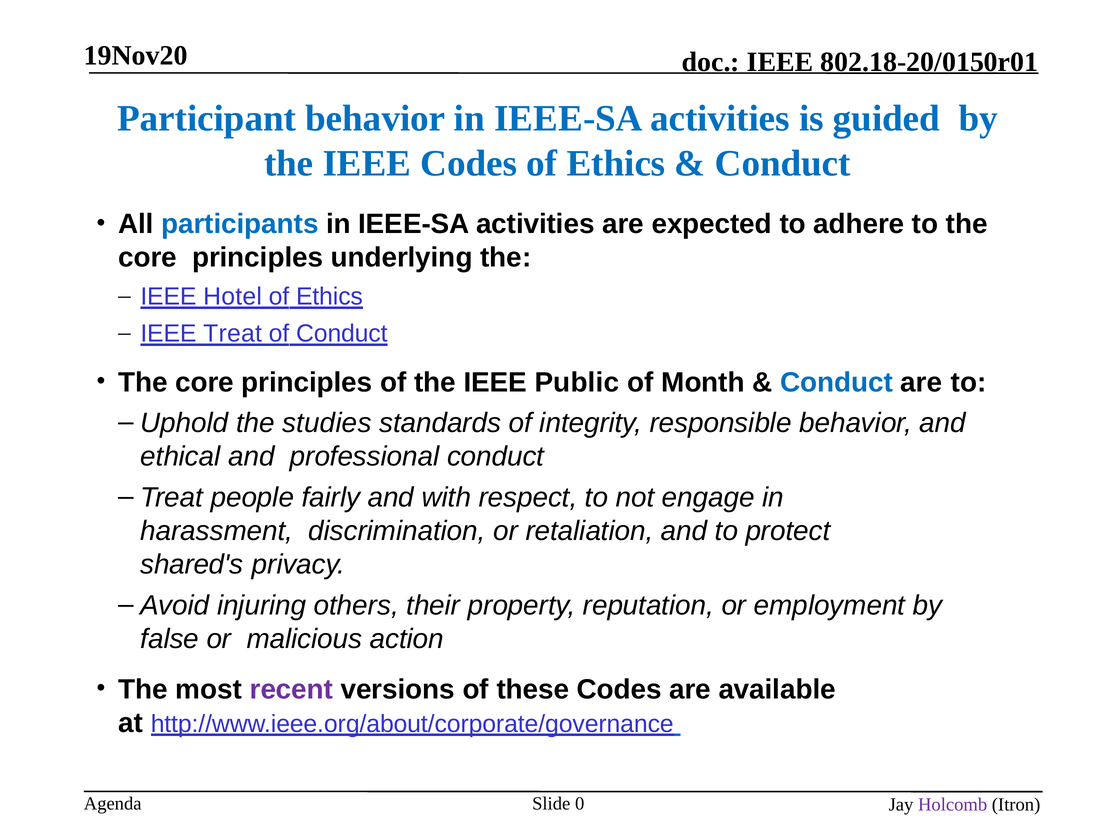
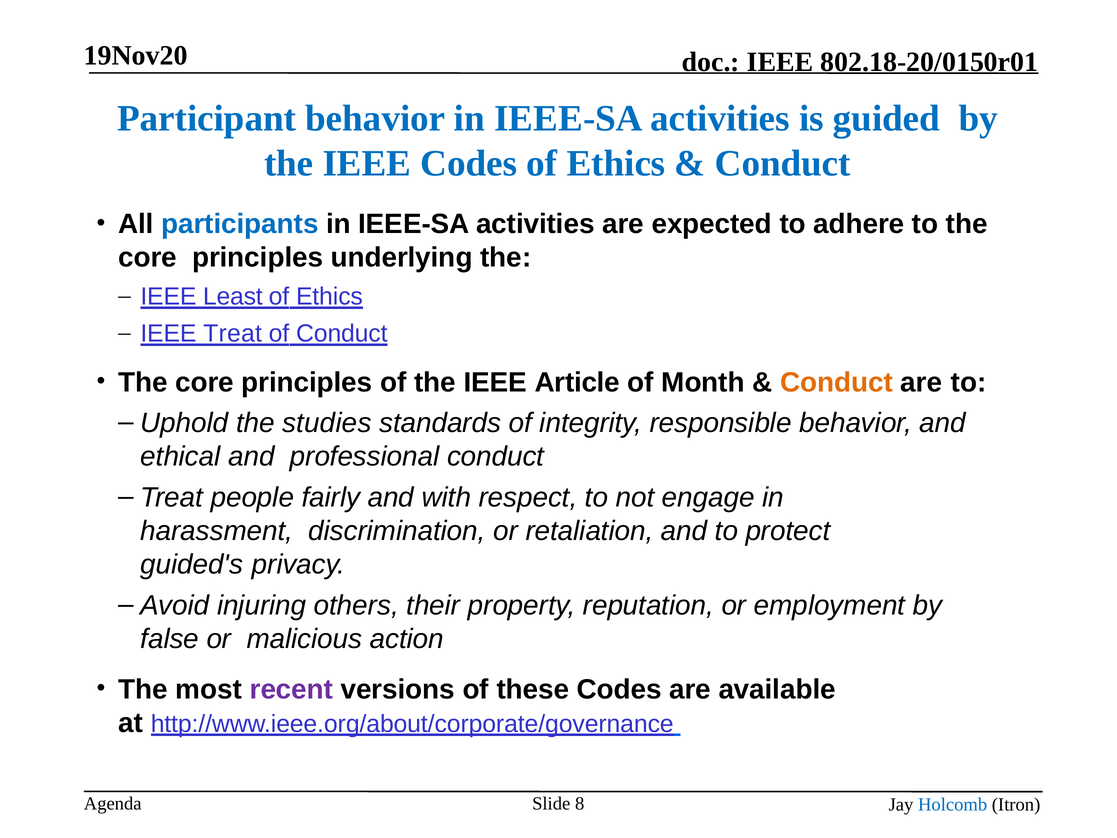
Hotel: Hotel -> Least
Public: Public -> Article
Conduct at (837, 382) colour: blue -> orange
shared's: shared's -> guided's
0: 0 -> 8
Holcomb colour: purple -> blue
